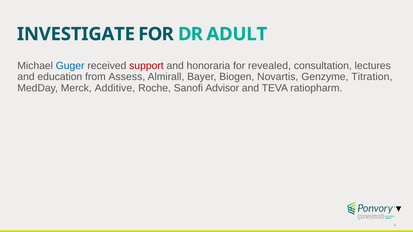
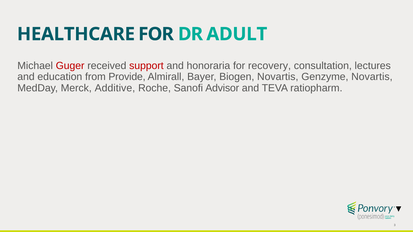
INVESTIGATE: INVESTIGATE -> HEALTHCARE
Guger colour: blue -> red
revealed: revealed -> recovery
Assess: Assess -> Provide
Genzyme Titration: Titration -> Novartis
